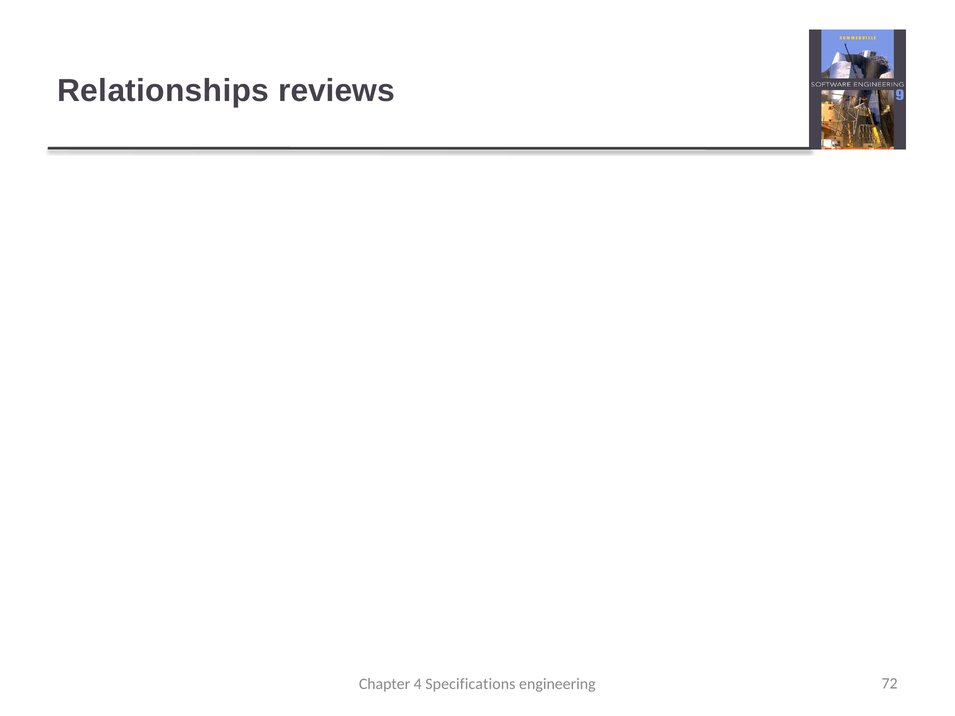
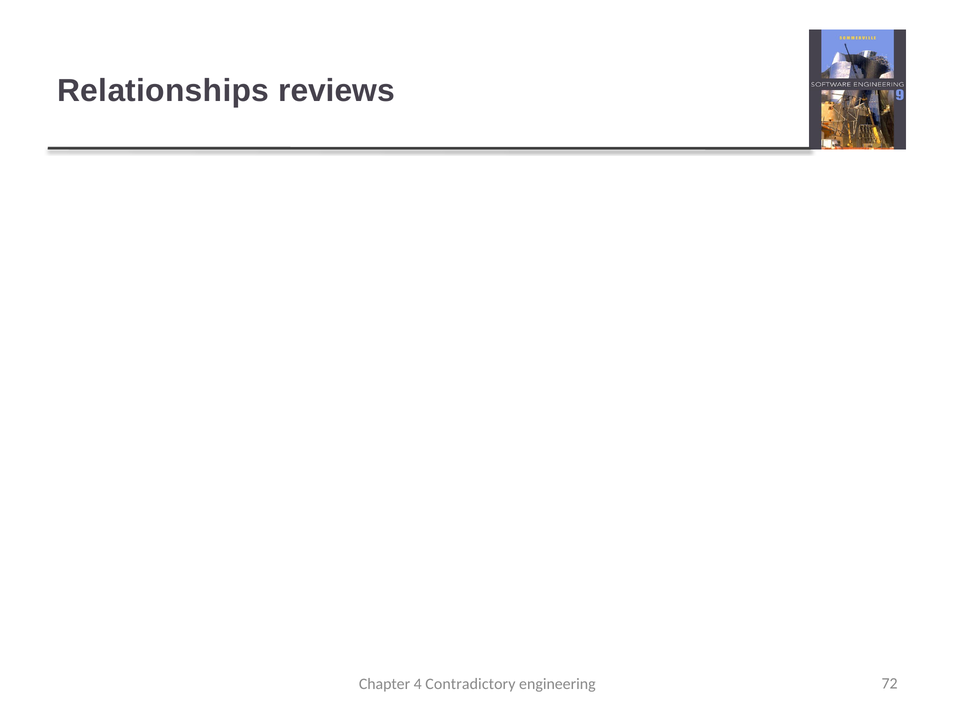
Specifications: Specifications -> Contradictory
